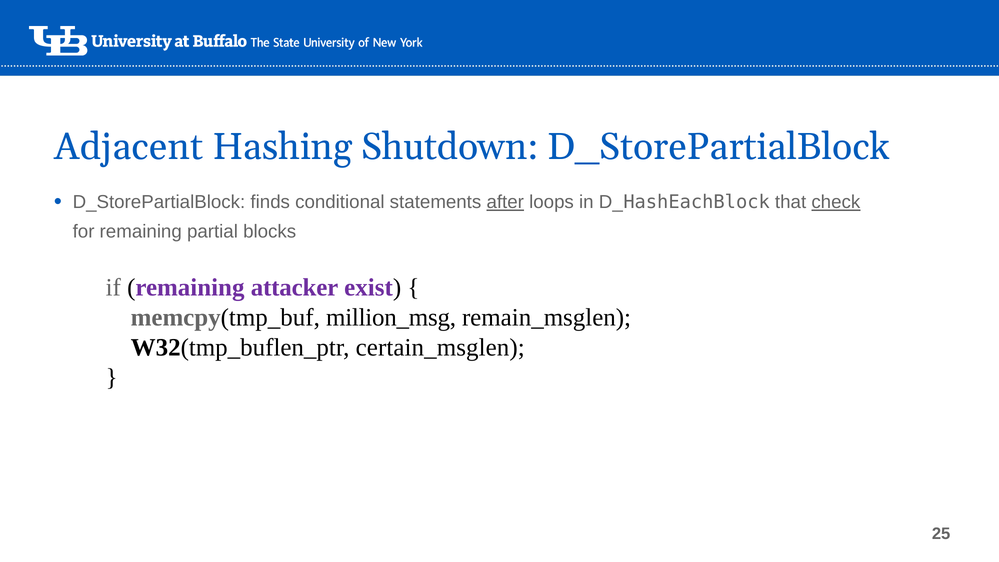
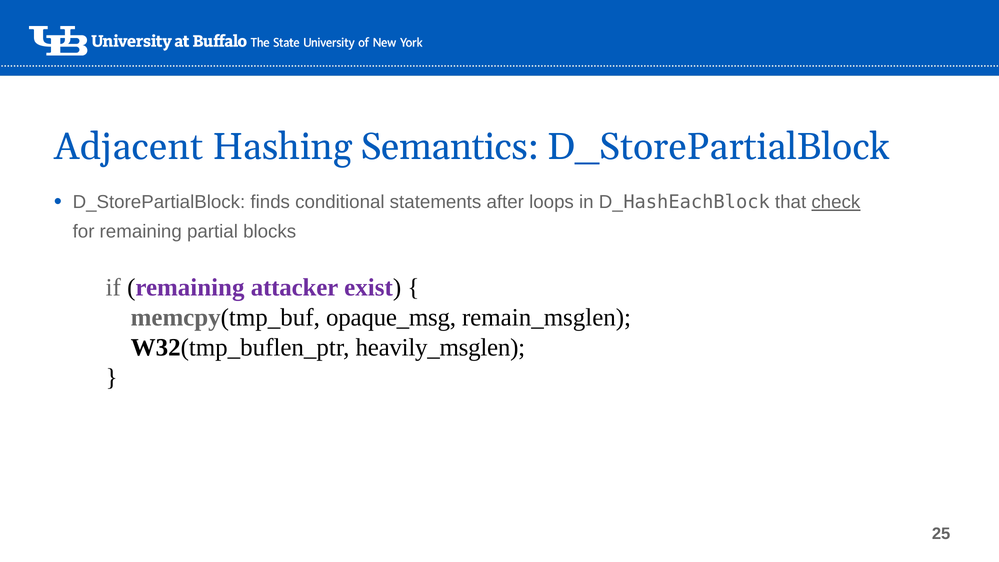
Shutdown: Shutdown -> Semantics
after underline: present -> none
million_msg: million_msg -> opaque_msg
certain_msglen: certain_msglen -> heavily_msglen
